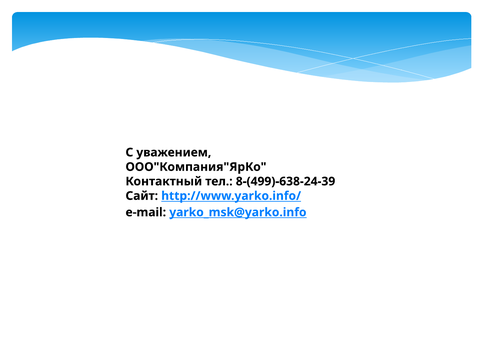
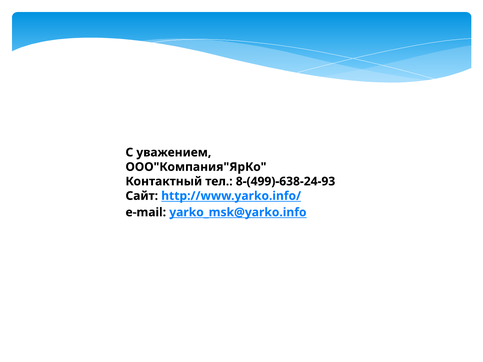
8-(499)-638-24-39: 8-(499)-638-24-39 -> 8-(499)-638-24-93
